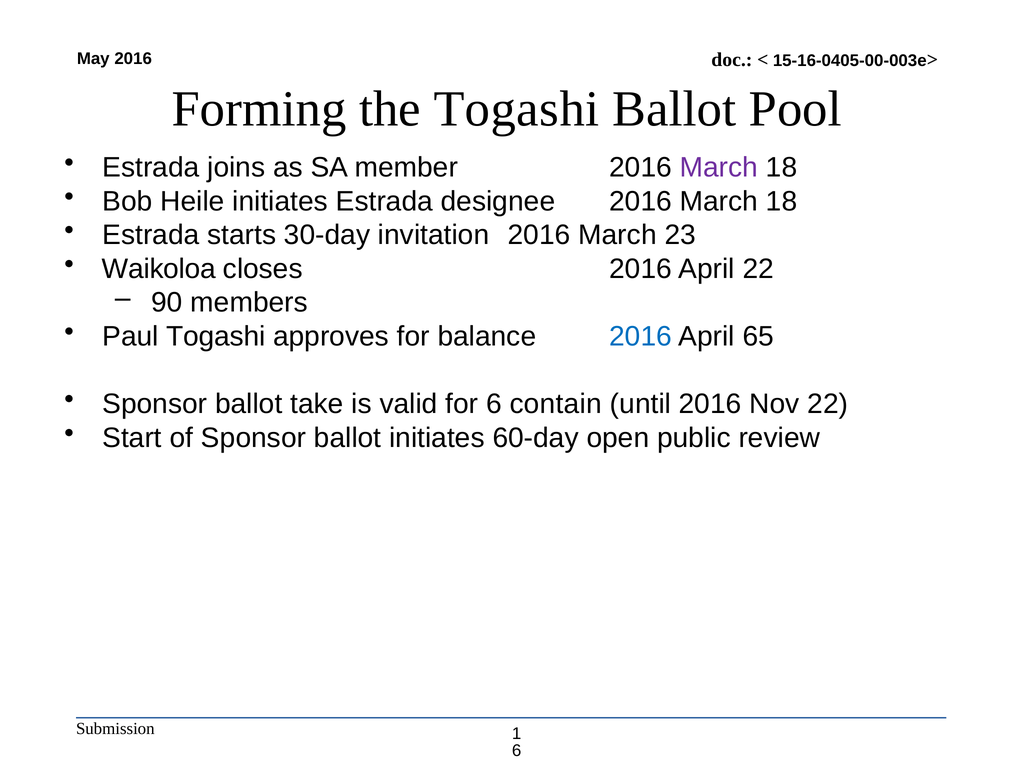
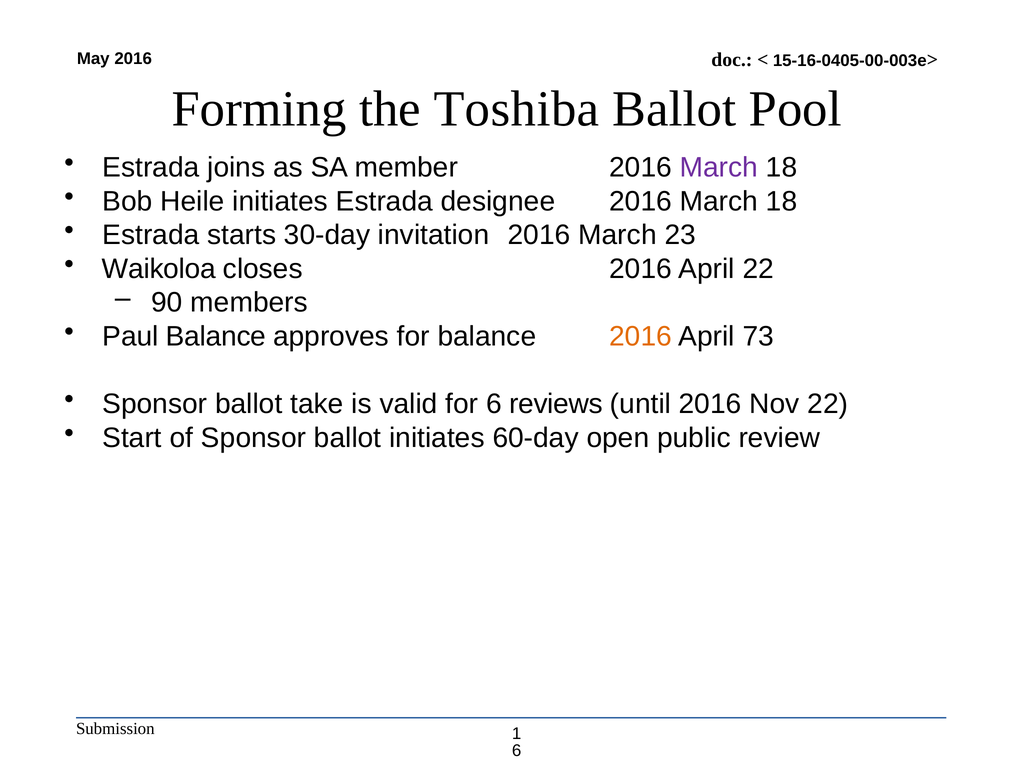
the Togashi: Togashi -> Toshiba
Paul Togashi: Togashi -> Balance
2016 at (641, 337) colour: blue -> orange
65: 65 -> 73
contain: contain -> reviews
